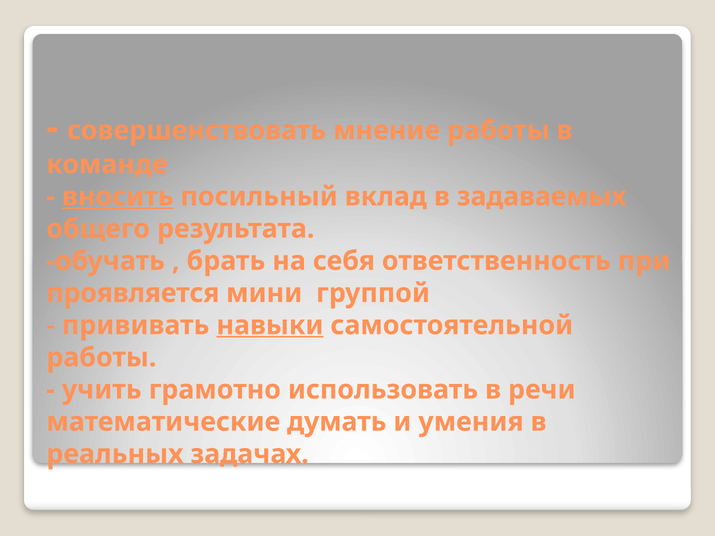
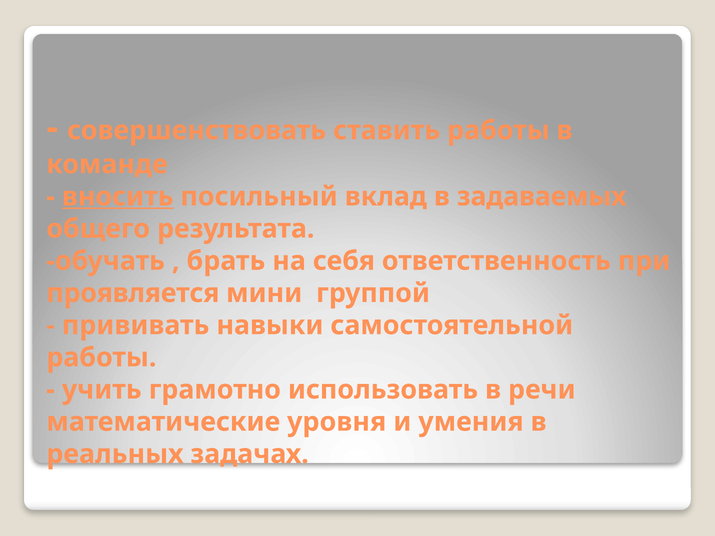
мнение: мнение -> ставить
навыки underline: present -> none
думать: думать -> уровня
